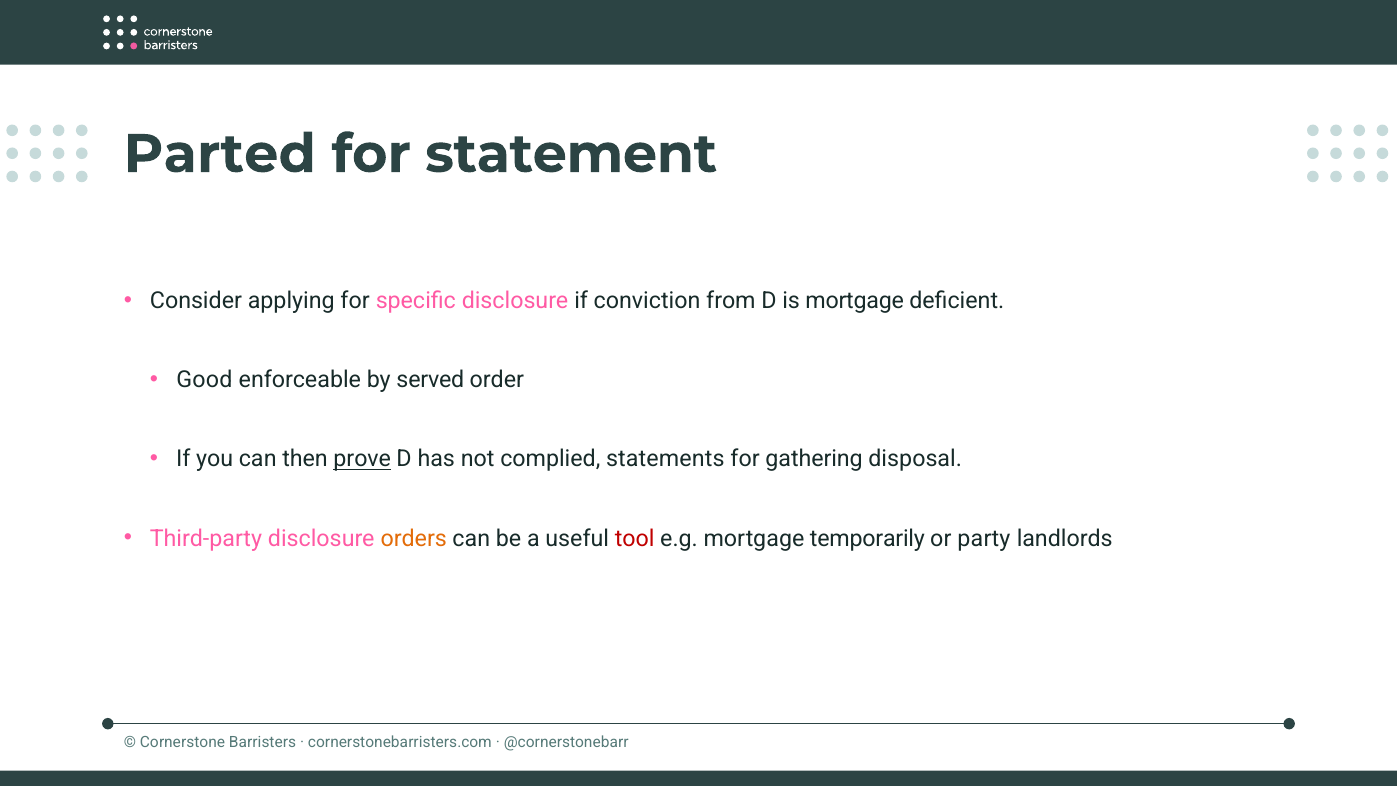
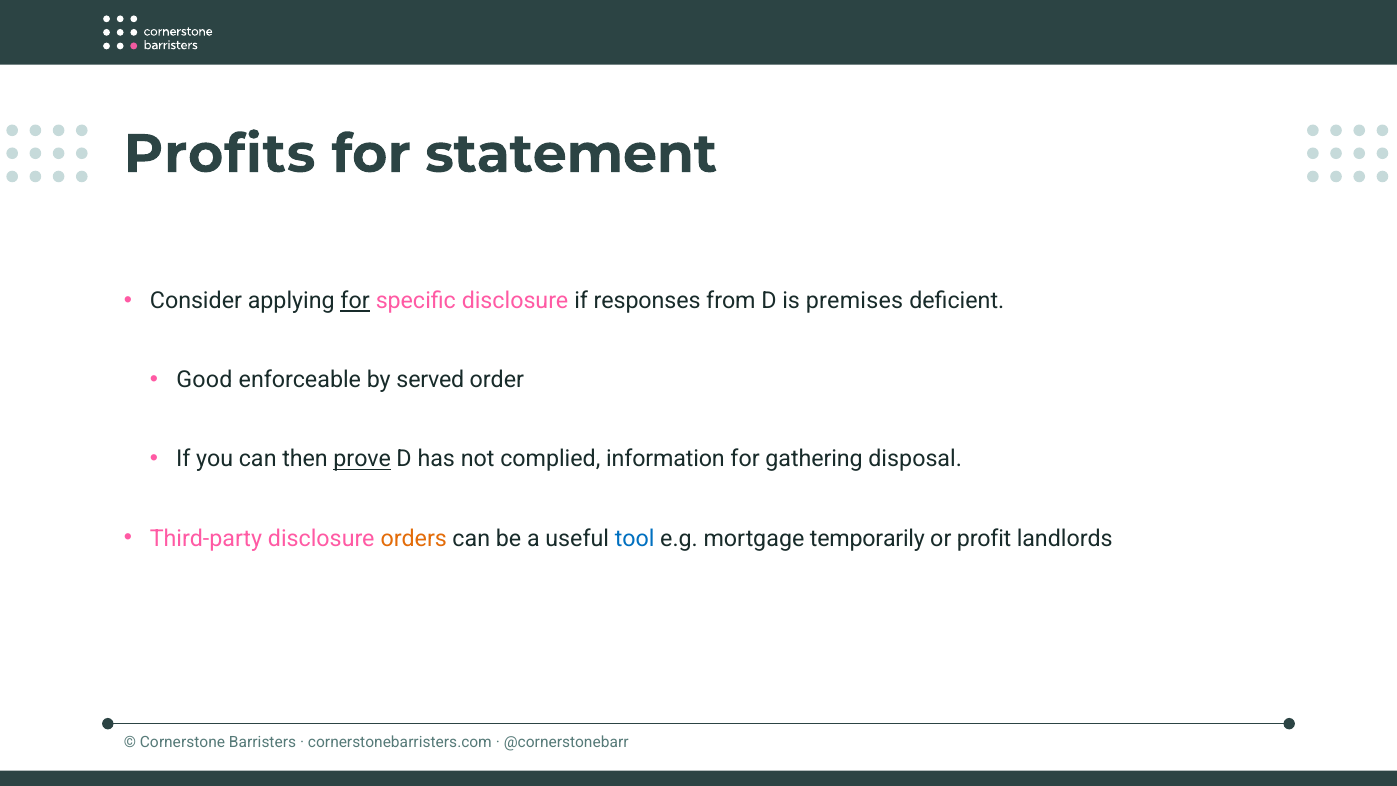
Parted: Parted -> Profits
for at (355, 301) underline: none -> present
conviction: conviction -> responses
is mortgage: mortgage -> premises
statements: statements -> information
tool colour: red -> blue
party: party -> profit
